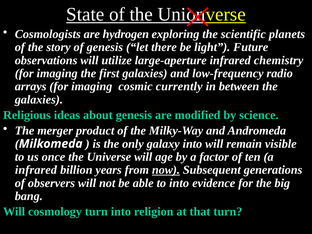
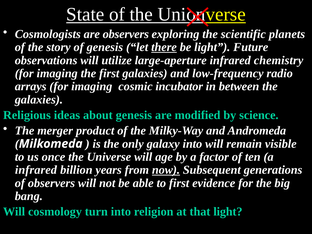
are hydrogen: hydrogen -> observers
there underline: none -> present
currently: currently -> incubator
to into: into -> first
that turn: turn -> light
